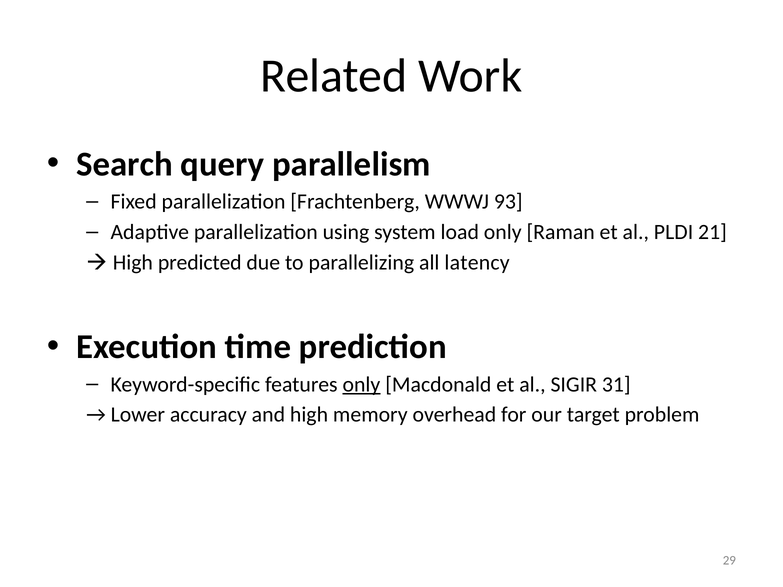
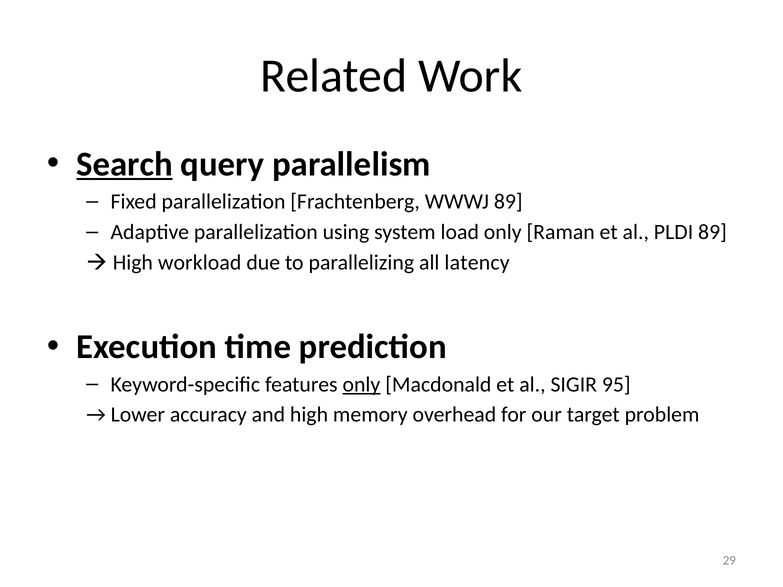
Search underline: none -> present
WWWJ 93: 93 -> 89
PLDI 21: 21 -> 89
predicted: predicted -> workload
31: 31 -> 95
